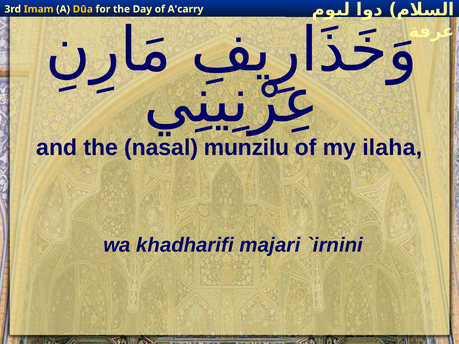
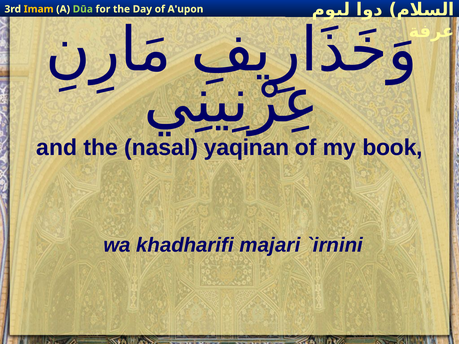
Dūa colour: yellow -> light green
A'carry: A'carry -> A'upon
munzilu: munzilu -> yaqinan
ilaha: ilaha -> book
